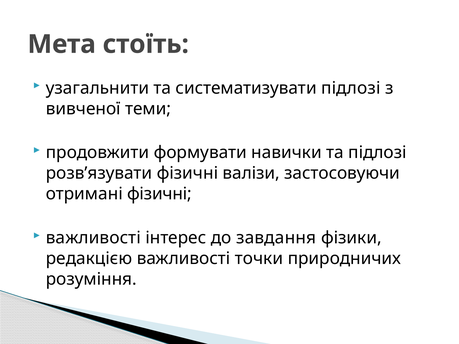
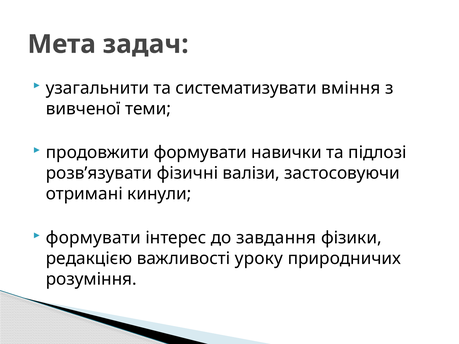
стоїть: стоїть -> задач
систематизувати підлозі: підлозі -> вміння
отримані фізичні: фізичні -> кинули
важливості at (93, 238): важливості -> формувати
точки: точки -> уроку
